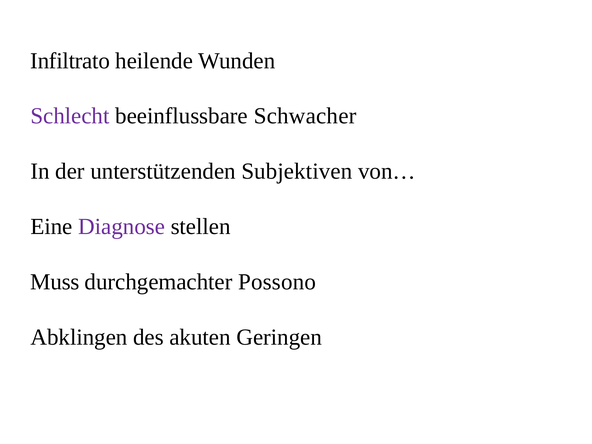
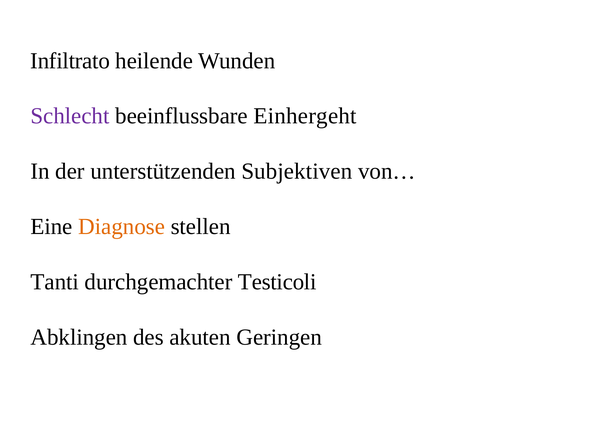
Schwacher: Schwacher -> Einhergeht
Diagnose colour: purple -> orange
Muss: Muss -> Tanti
Possono: Possono -> Testicoli
